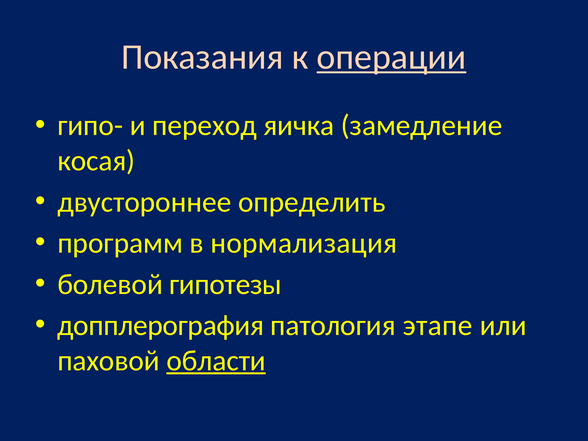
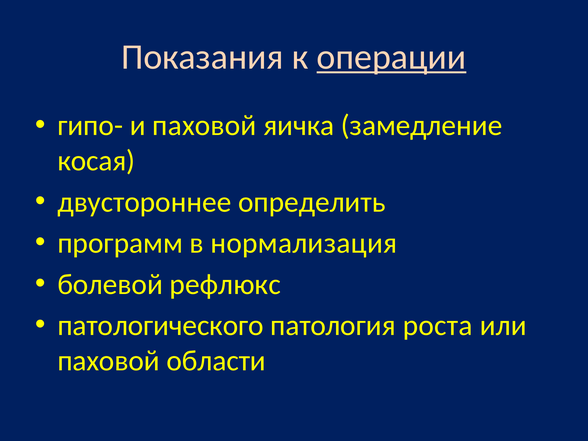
и переход: переход -> паховой
гипотезы: гипотезы -> рефлюкс
допплерография: допплерография -> патологического
этапе: этапе -> роста
области underline: present -> none
